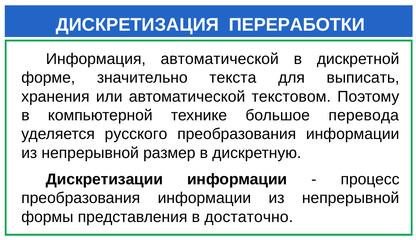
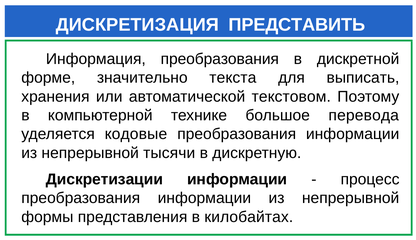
ПЕРЕРАБОТКИ: ПЕРЕРАБОТКИ -> ПРЕДСТАВИТЬ
Информация автоматической: автоматической -> преобразования
русского: русского -> кодовые
размер: размер -> тысячи
достаточно: достаточно -> килобайтах
